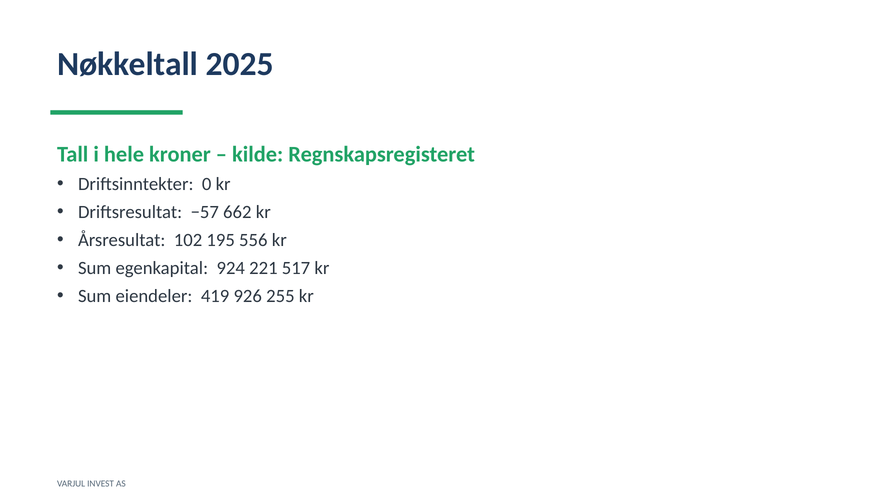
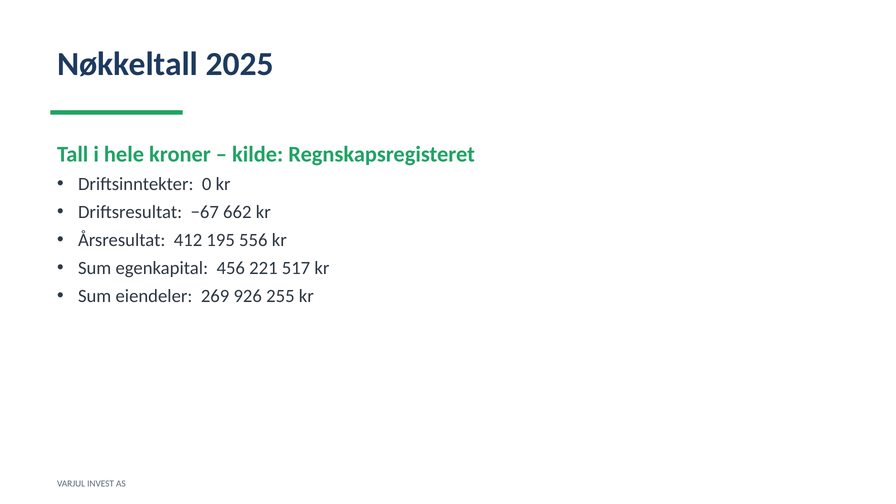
−57: −57 -> −67
102: 102 -> 412
924: 924 -> 456
419: 419 -> 269
